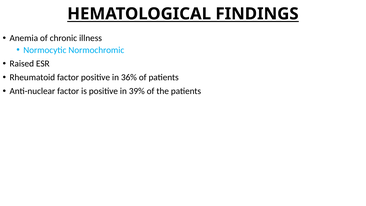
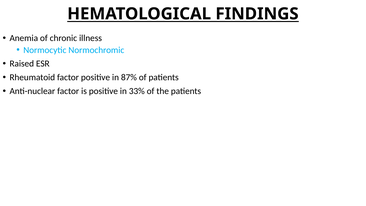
36%: 36% -> 87%
39%: 39% -> 33%
